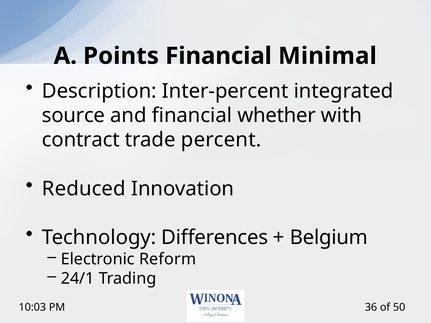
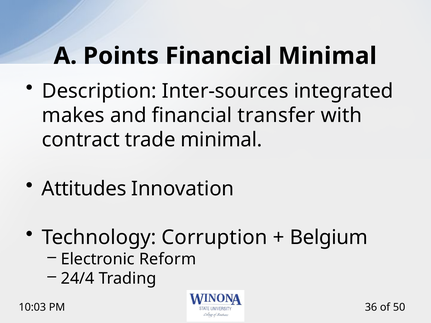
Inter-percent: Inter-percent -> Inter-sources
source: source -> makes
whether: whether -> transfer
trade percent: percent -> minimal
Reduced: Reduced -> Attitudes
Differences: Differences -> Corruption
24/1: 24/1 -> 24/4
